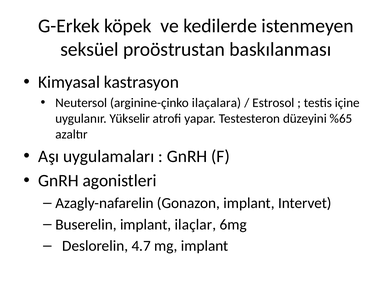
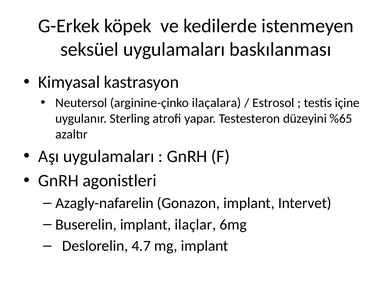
seksüel proöstrustan: proöstrustan -> uygulamaları
Yükselir: Yükselir -> Sterling
